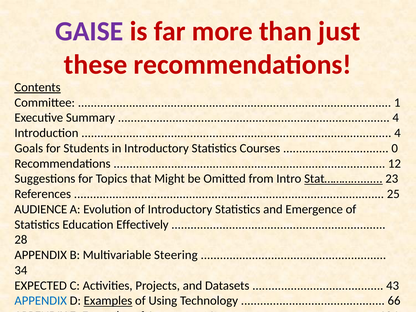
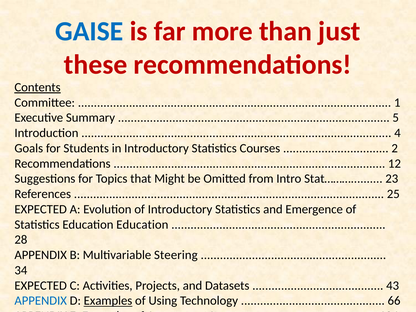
GAISE colour: purple -> blue
4 at (396, 118): 4 -> 5
0: 0 -> 2
Stat……… underline: present -> none
AUDIENCE at (41, 209): AUDIENCE -> EXPECTED
Education Effectively: Effectively -> Education
